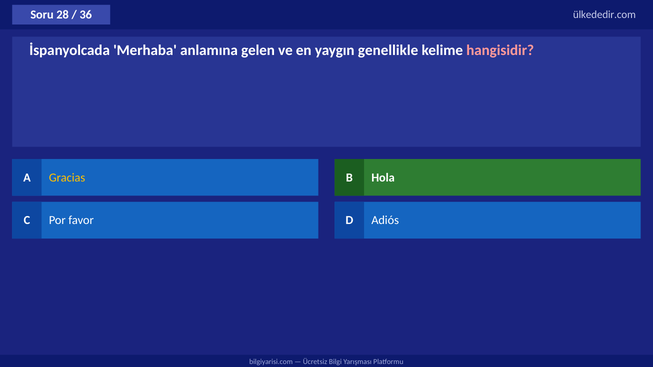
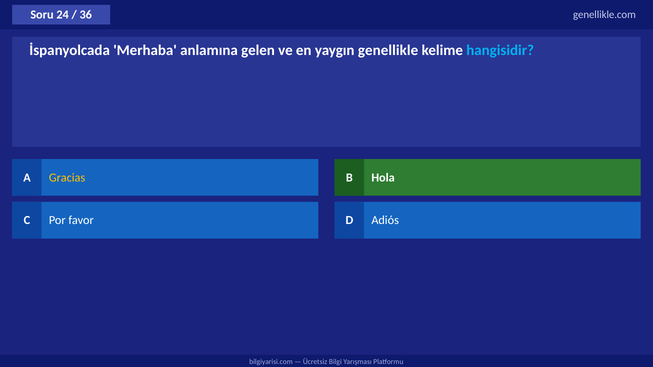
28: 28 -> 24
ülkededir.com: ülkededir.com -> genellikle.com
hangisidir colour: pink -> light blue
